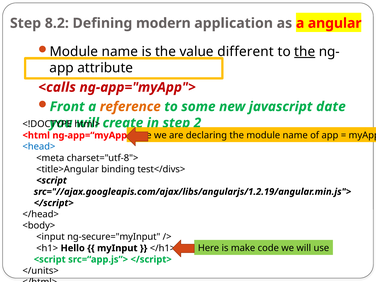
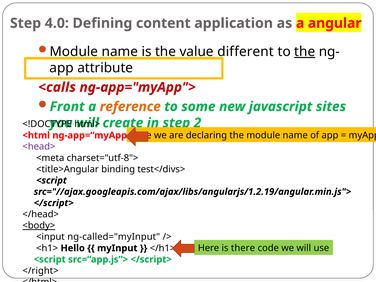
8.2: 8.2 -> 4.0
modern: modern -> content
date: date -> sites
<head> colour: blue -> purple
<body> underline: none -> present
ng-secure="myInput: ng-secure="myInput -> ng-called="myInput
make: make -> there
</units>: </units> -> </right>
